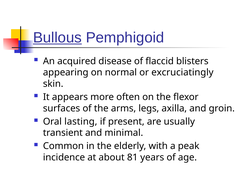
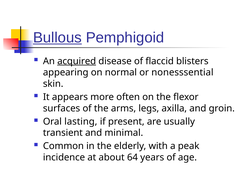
acquired underline: none -> present
excruciatingly: excruciatingly -> nonesssential
81: 81 -> 64
